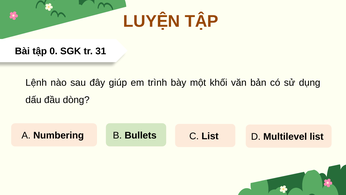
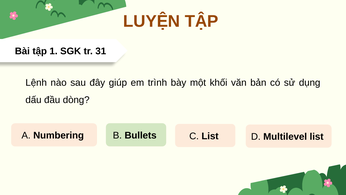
0: 0 -> 1
